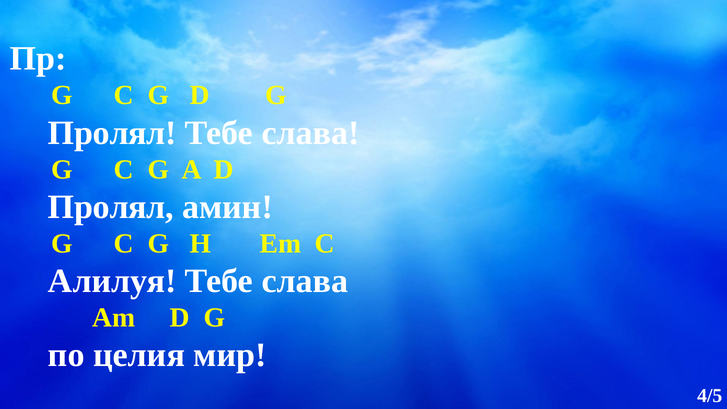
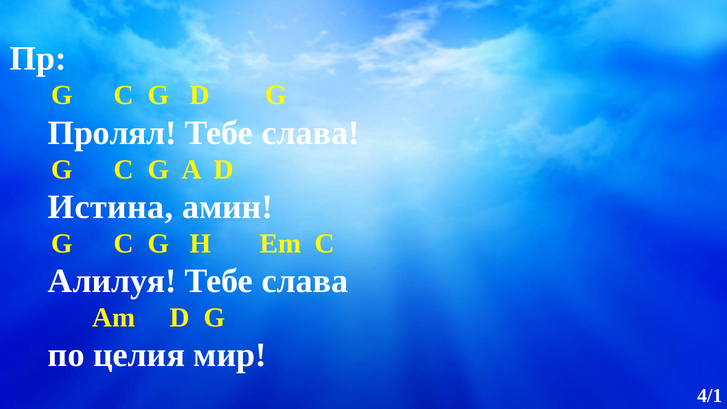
Пролял at (111, 207): Пролял -> Истина
4/5: 4/5 -> 4/1
